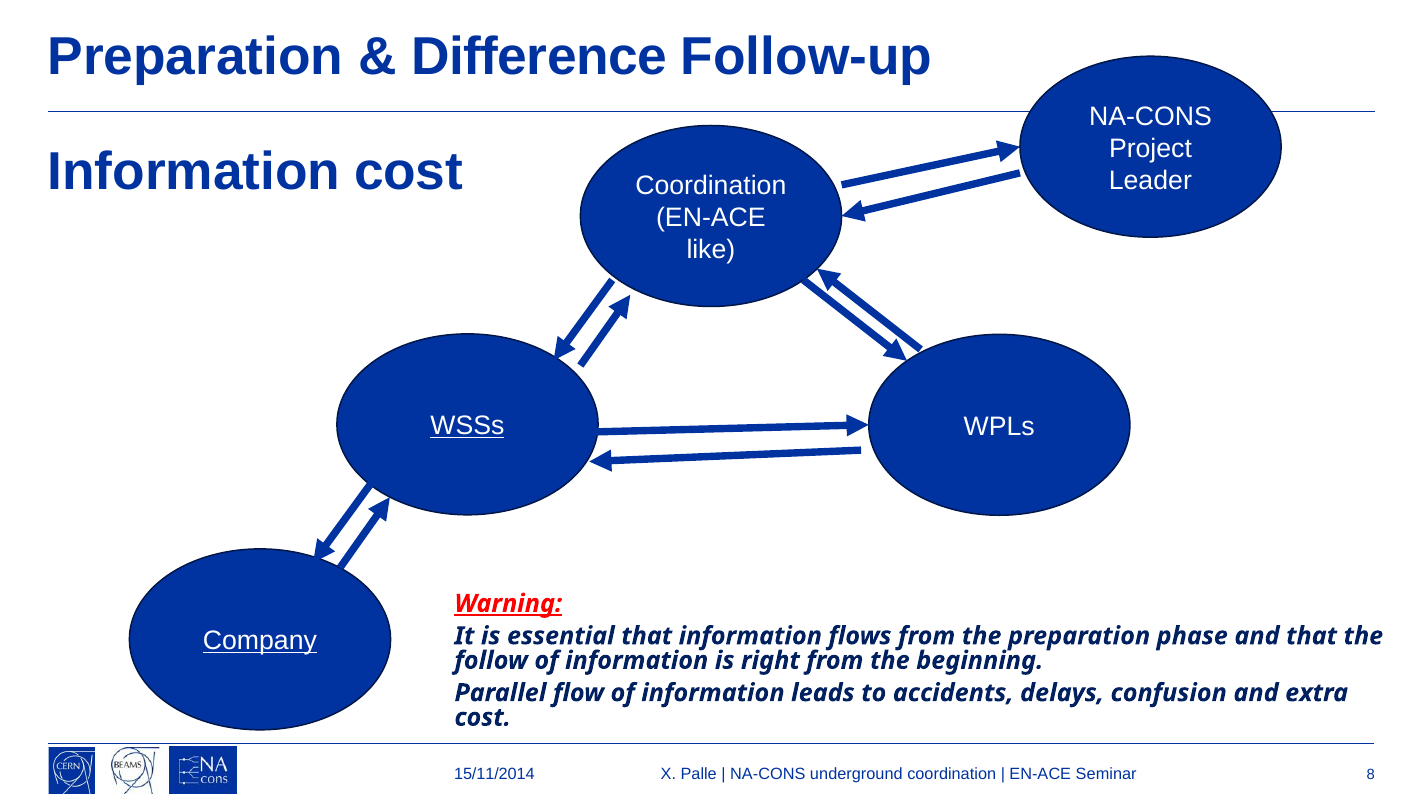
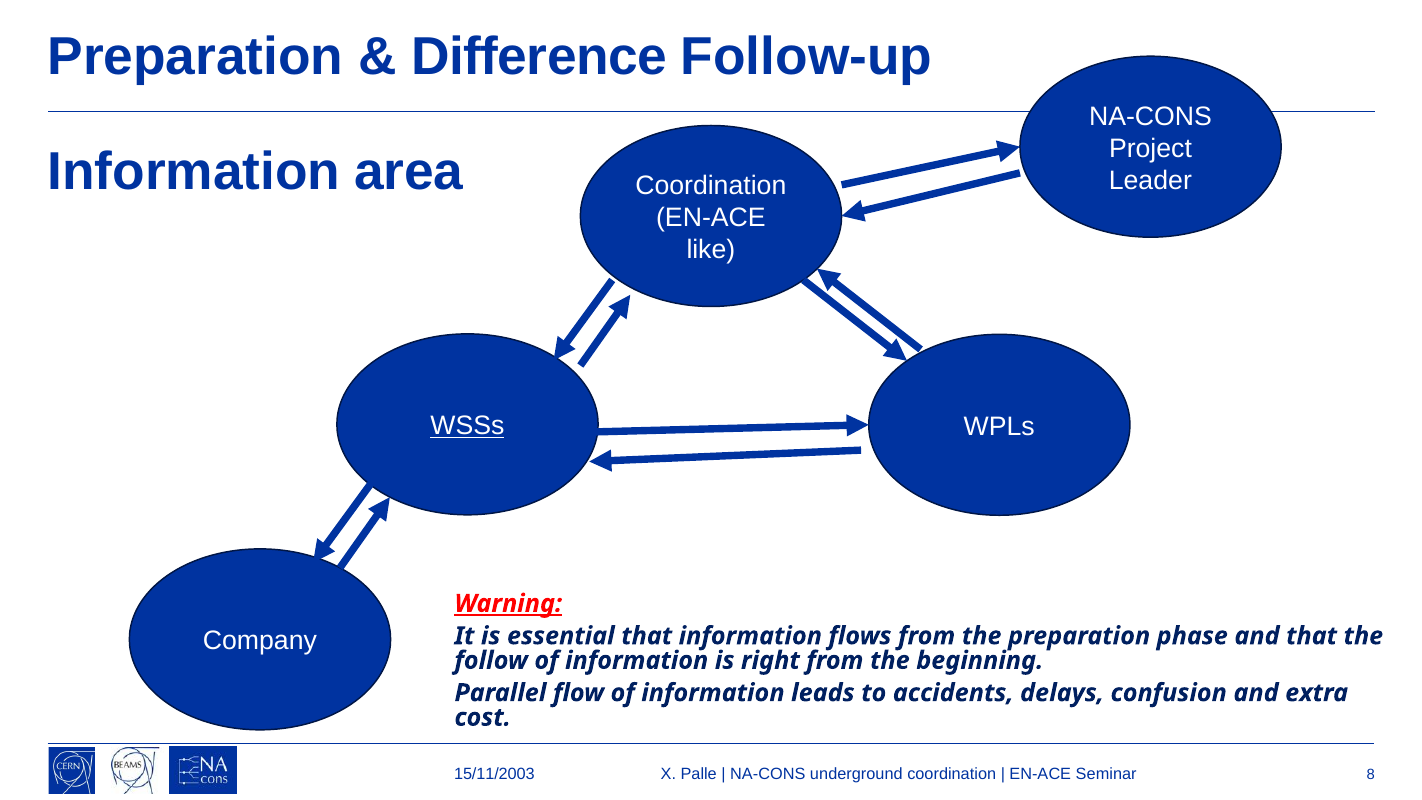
Information cost: cost -> area
Company underline: present -> none
15/11/2014: 15/11/2014 -> 15/11/2003
